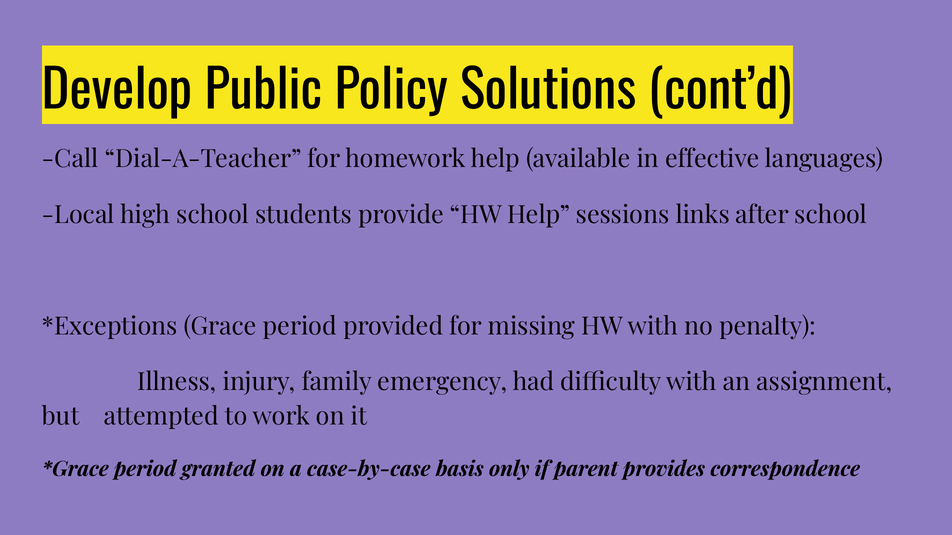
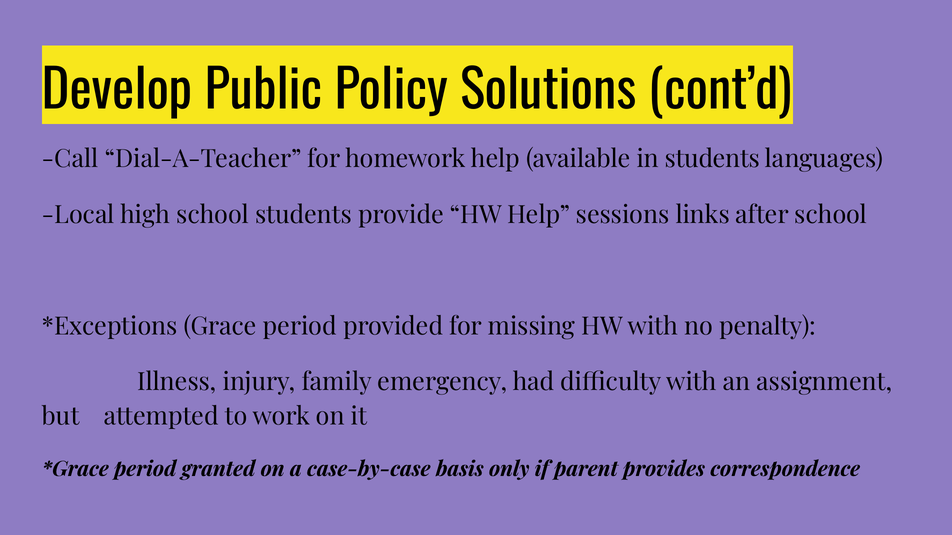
in effective: effective -> students
